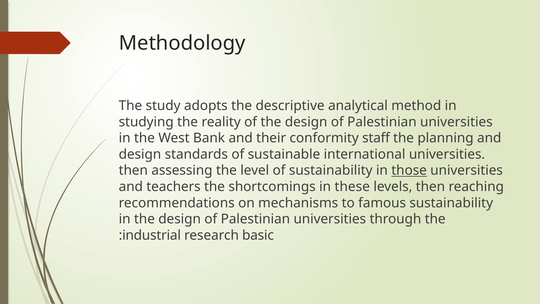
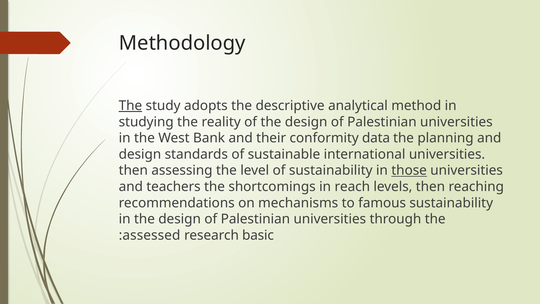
The at (130, 106) underline: none -> present
staff: staff -> data
these: these -> reach
industrial: industrial -> assessed
